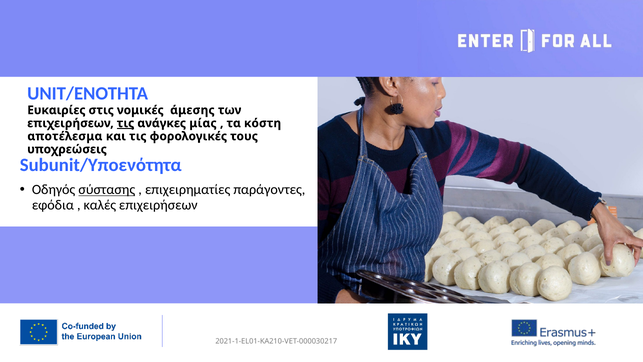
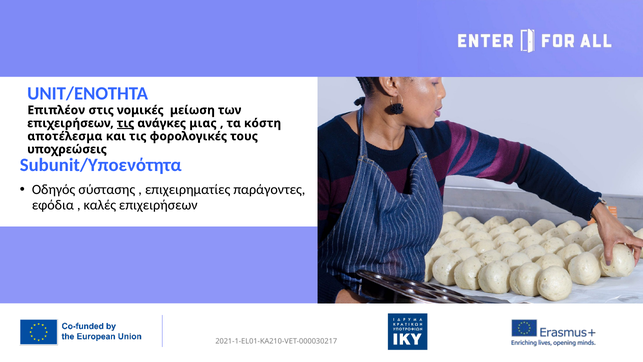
Ευκαιρίες: Ευκαιρίες -> Επιπλέον
άμεσης: άμεσης -> μείωση
μίας: μίας -> μιας
σύστασης underline: present -> none
